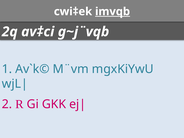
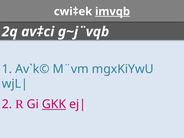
GKK underline: none -> present
